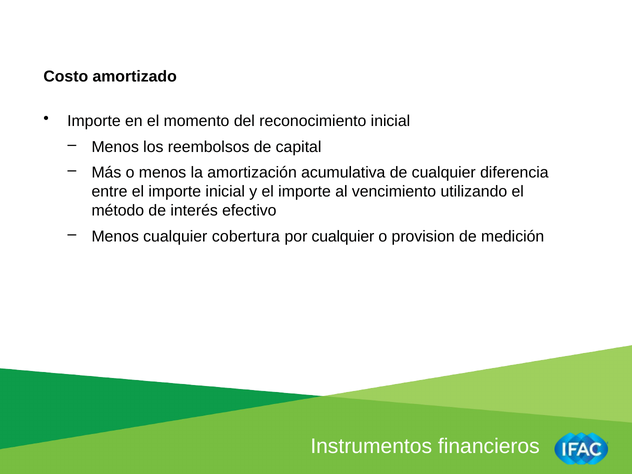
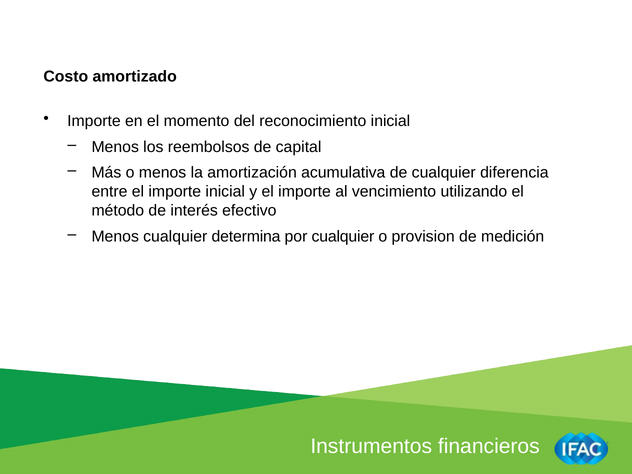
cobertura: cobertura -> determina
